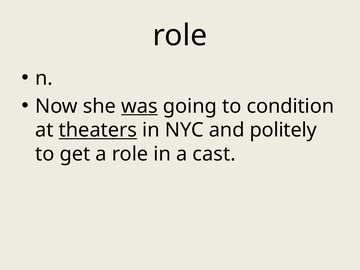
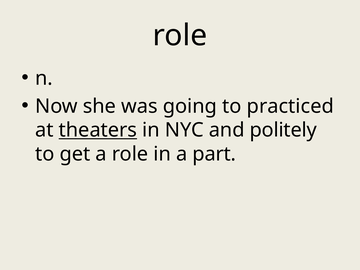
was underline: present -> none
condition: condition -> practiced
cast: cast -> part
